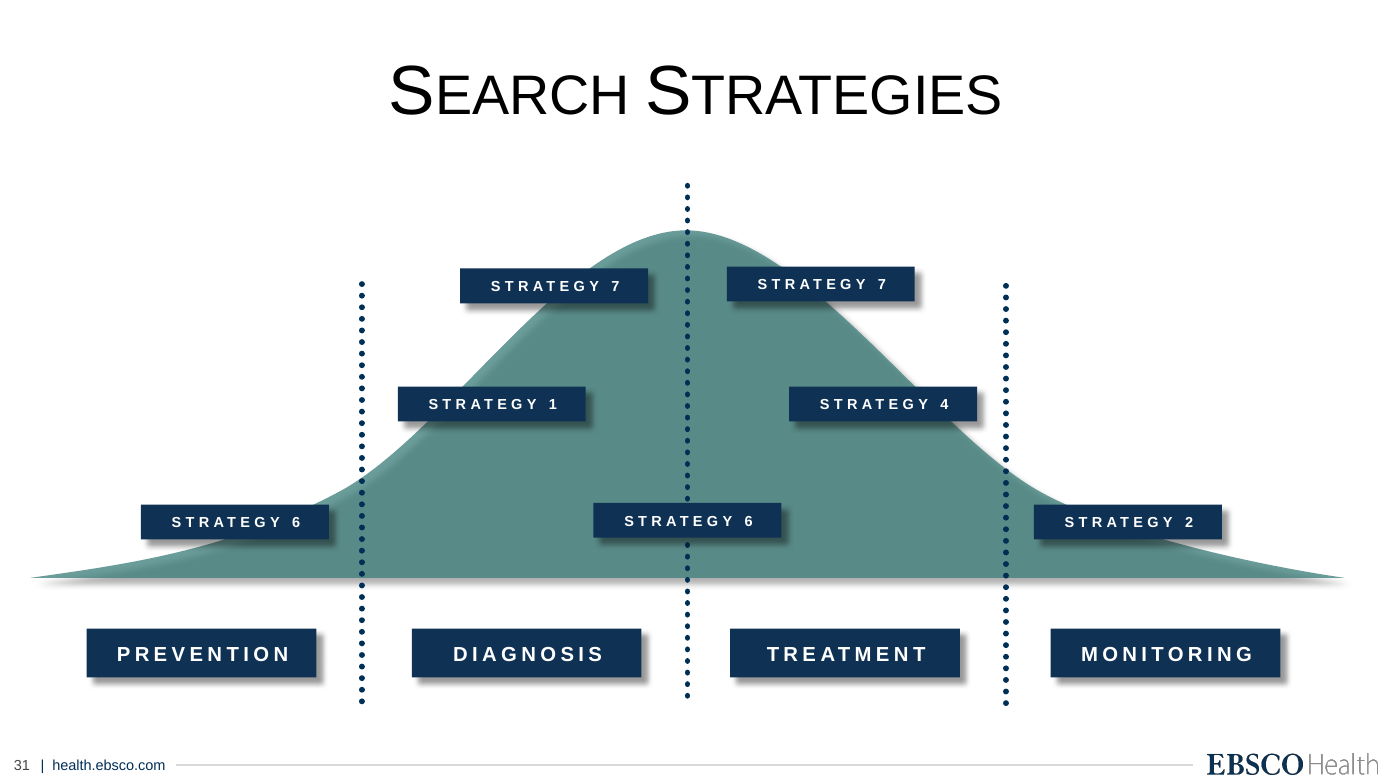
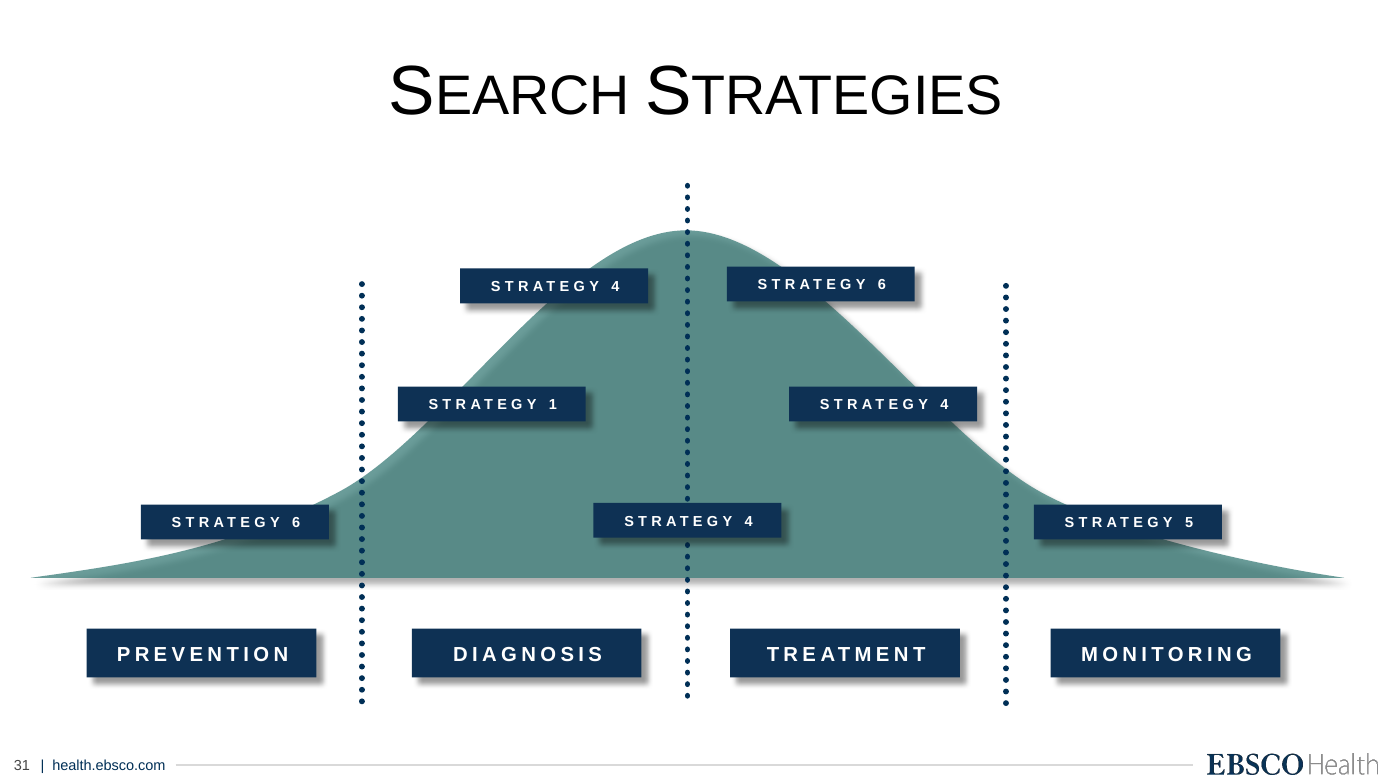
7 at (615, 287): 7 -> 4
7 at (882, 285): 7 -> 6
6 at (749, 521): 6 -> 4
2: 2 -> 5
